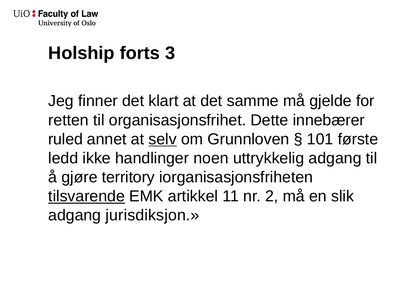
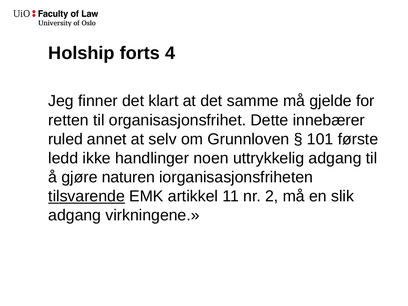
3: 3 -> 4
selv underline: present -> none
territory: territory -> naturen
jurisdiksjon: jurisdiksjon -> virkningene
